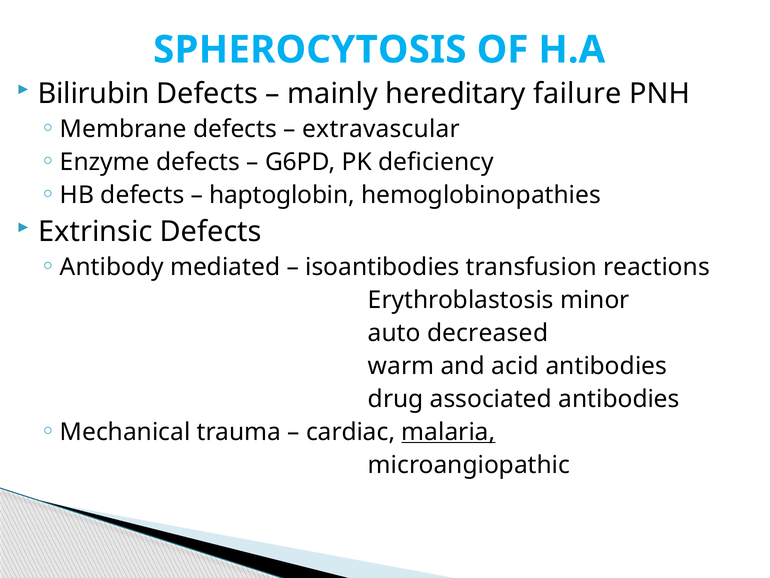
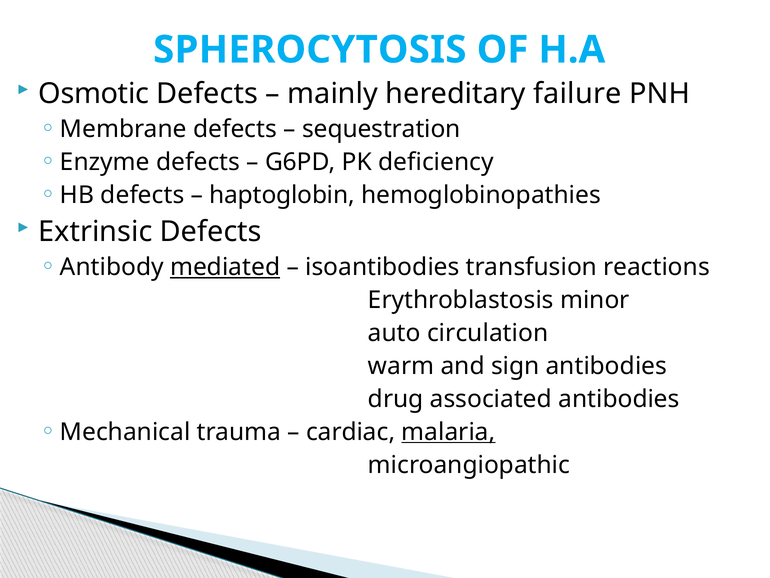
Bilirubin: Bilirubin -> Osmotic
extravascular: extravascular -> sequestration
mediated underline: none -> present
decreased: decreased -> circulation
acid: acid -> sign
